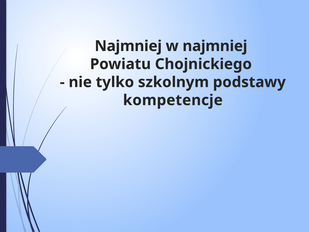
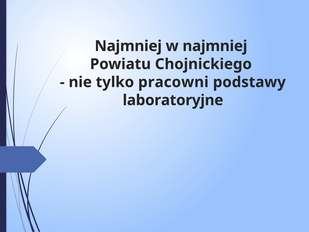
szkolnym: szkolnym -> pracowni
kompetencje: kompetencje -> laboratoryjne
